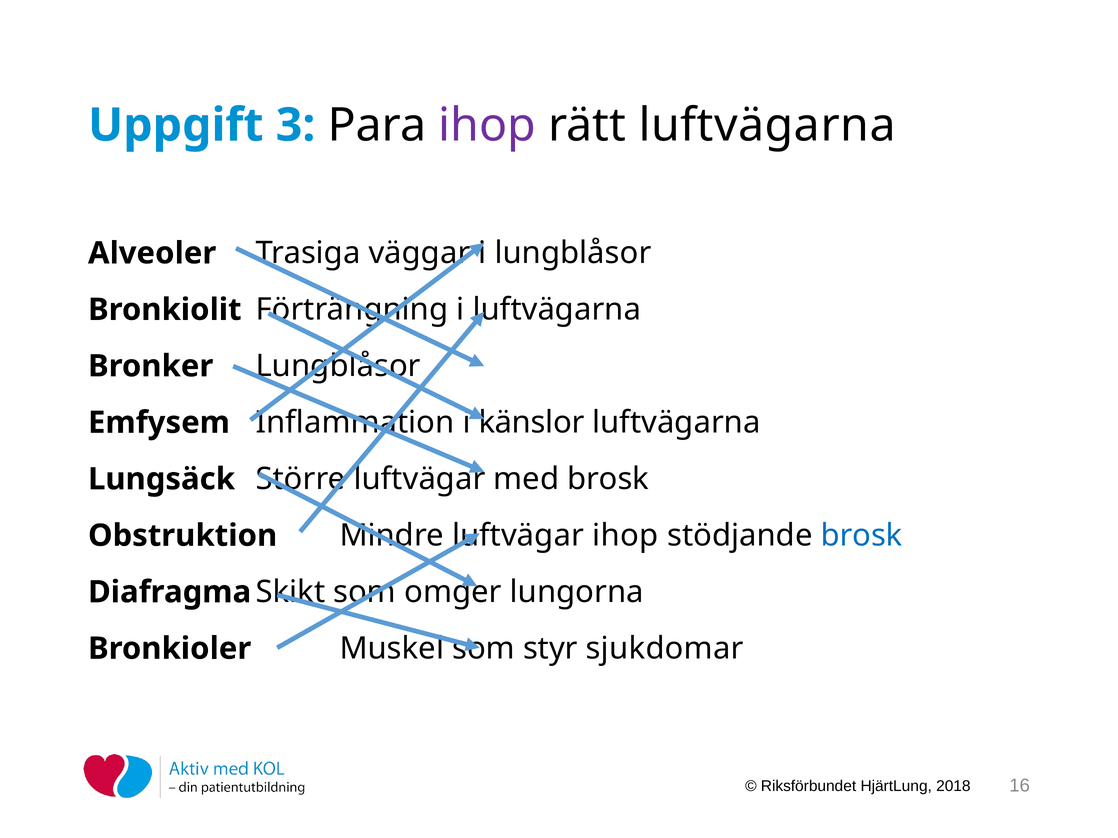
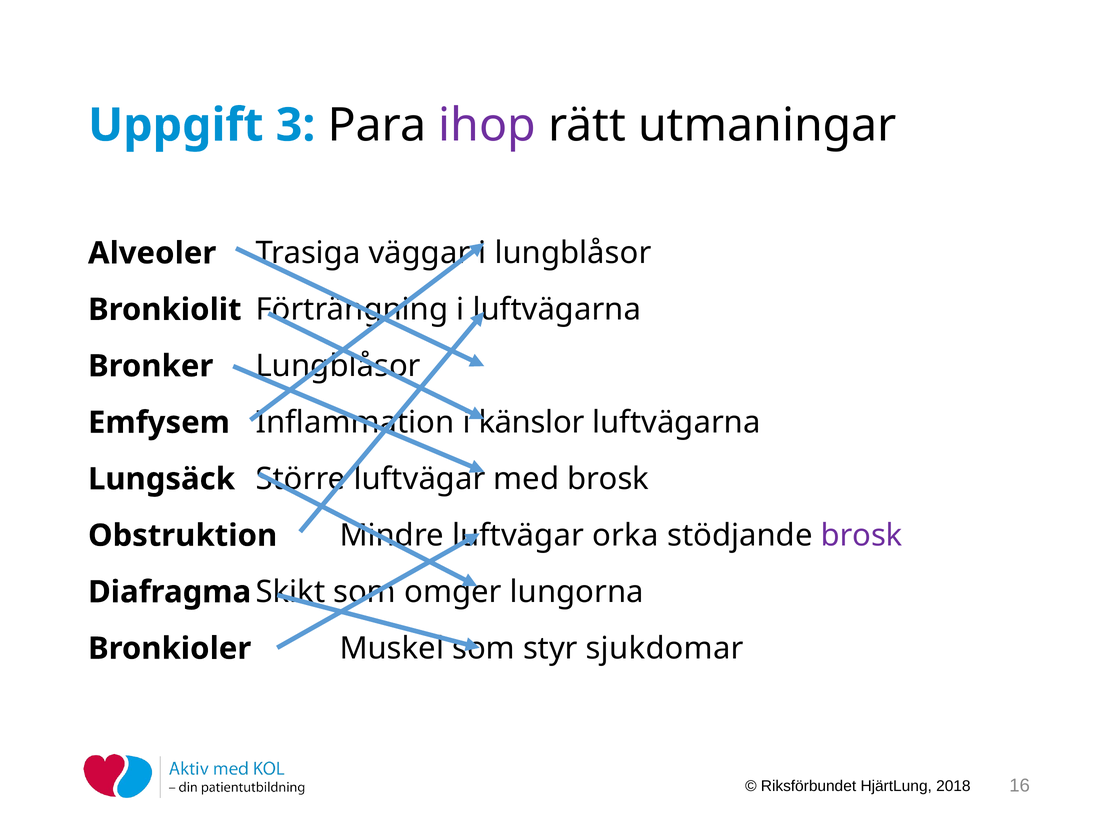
rätt luftvägarna: luftvägarna -> utmaningar
ihop at (625, 536): ihop -> orka
brosk at (862, 536) colour: blue -> purple
